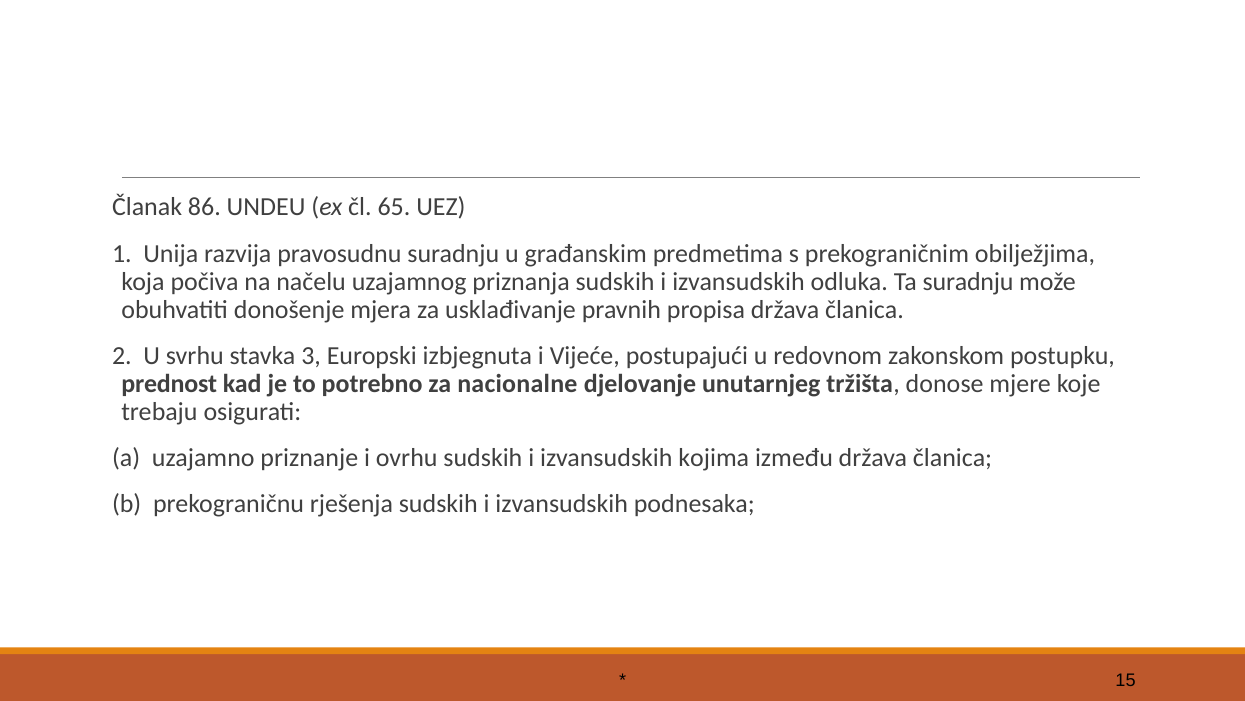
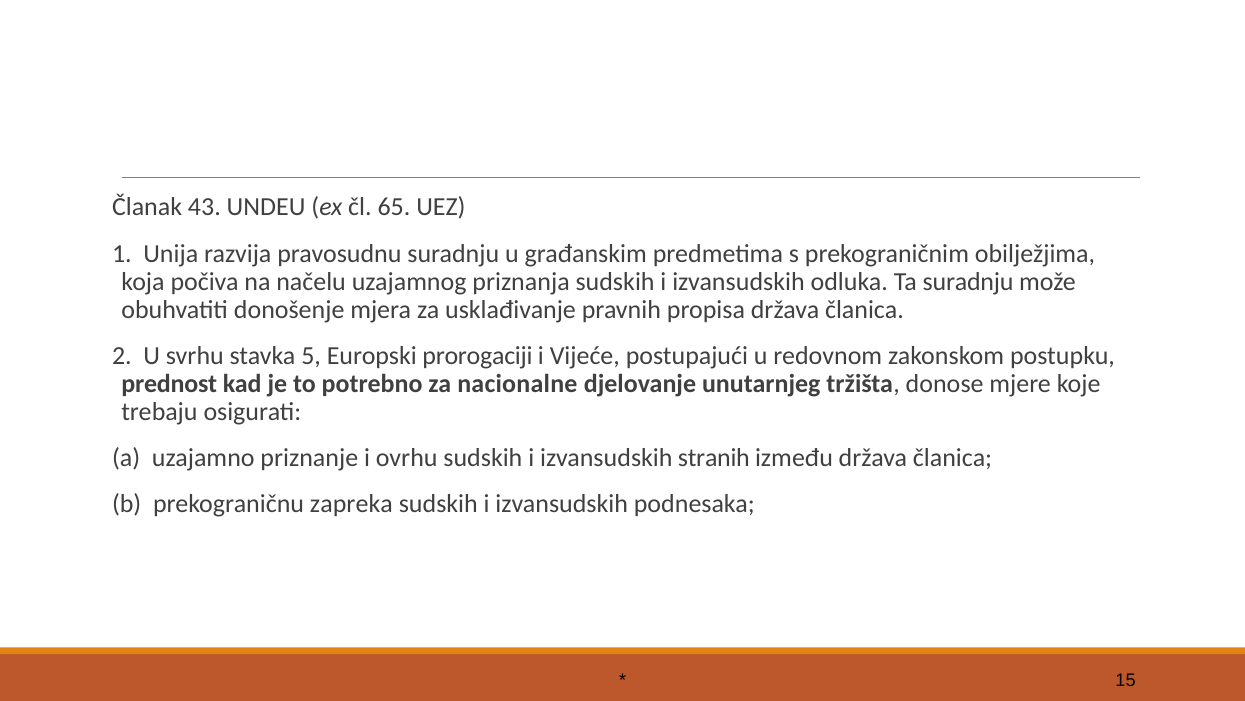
86: 86 -> 43
3: 3 -> 5
izbjegnuta: izbjegnuta -> prorogaciji
kojima: kojima -> stranih
rješenja: rješenja -> zapreka
